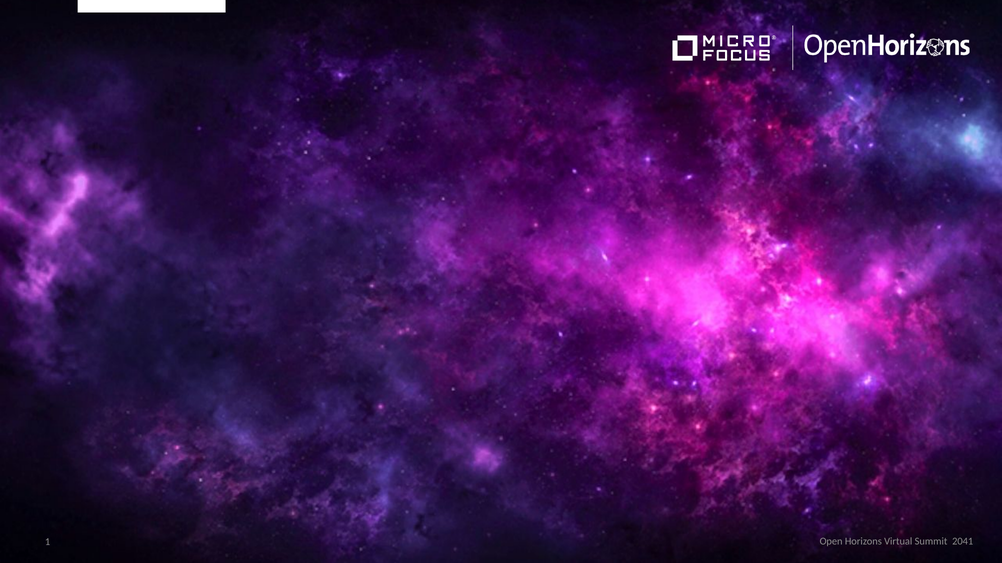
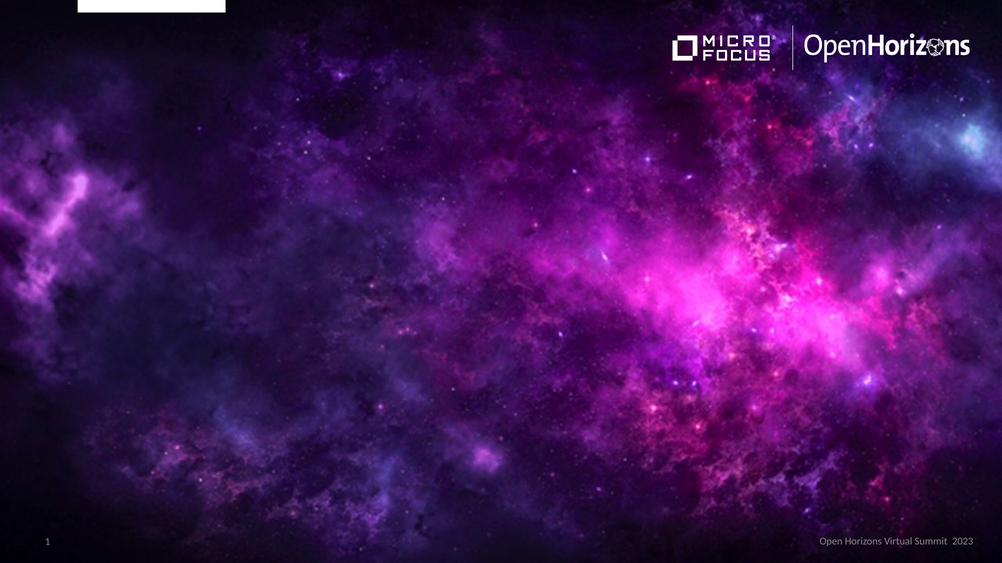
2041: 2041 -> 2023
